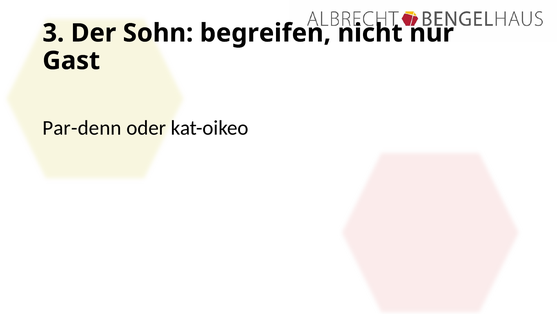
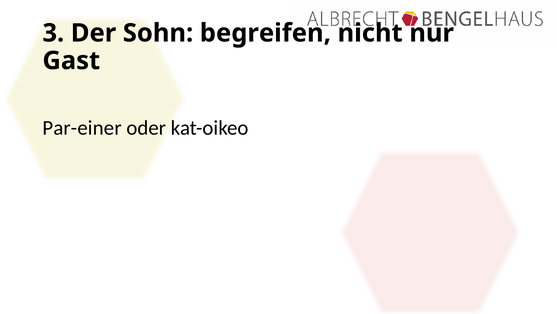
Par-denn: Par-denn -> Par-einer
